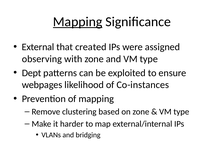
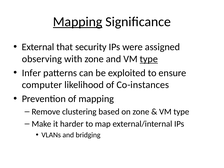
created: created -> security
type at (149, 59) underline: none -> present
Dept: Dept -> Infer
webpages: webpages -> computer
